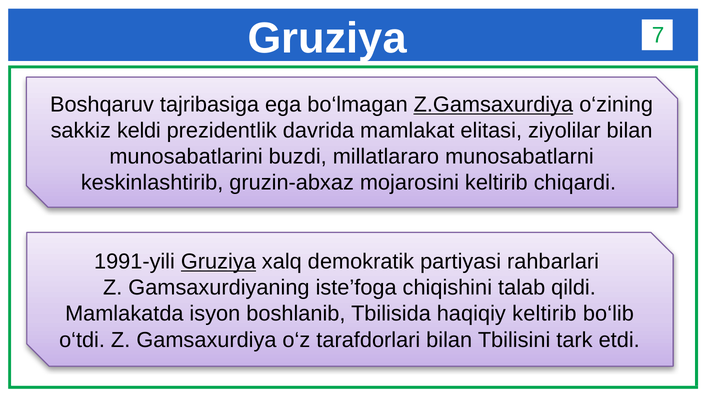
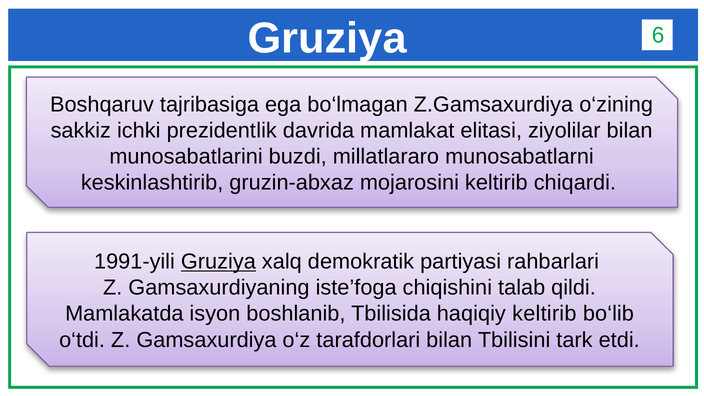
7: 7 -> 6
Z.Gamsaxurdiya underline: present -> none
keldi: keldi -> ichki
